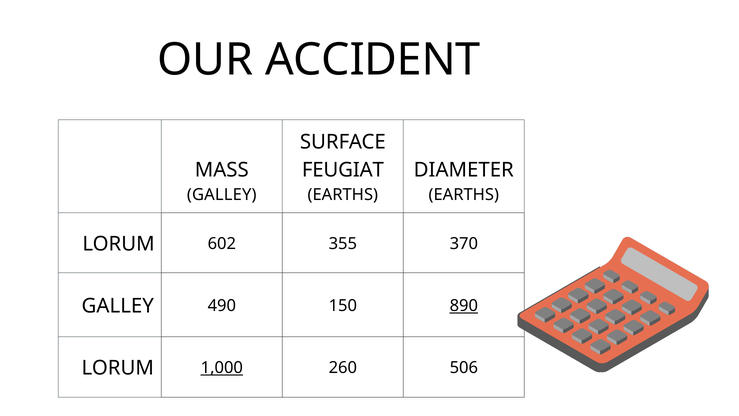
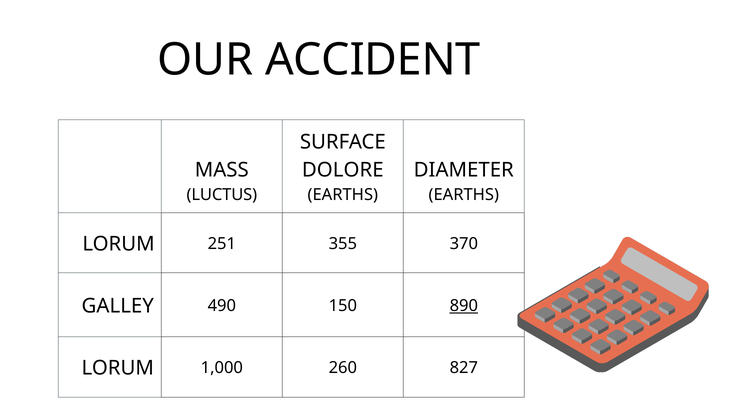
FEUGIAT: FEUGIAT -> DOLORE
GALLEY at (222, 195): GALLEY -> LUCTUS
602: 602 -> 251
1,000 underline: present -> none
506: 506 -> 827
